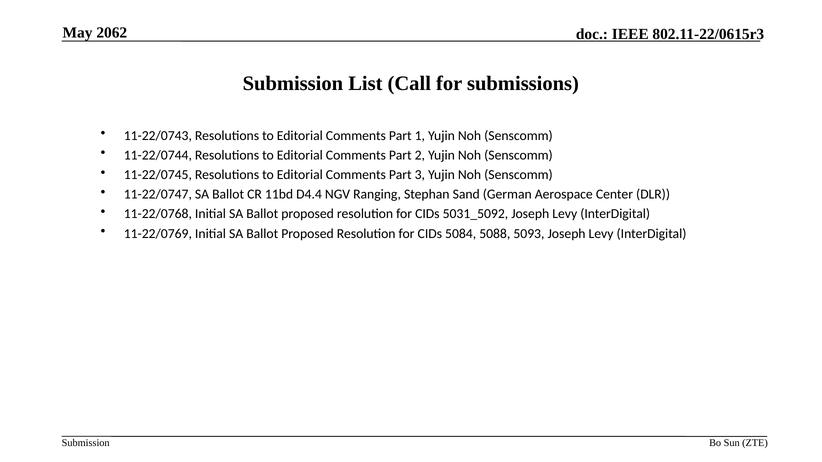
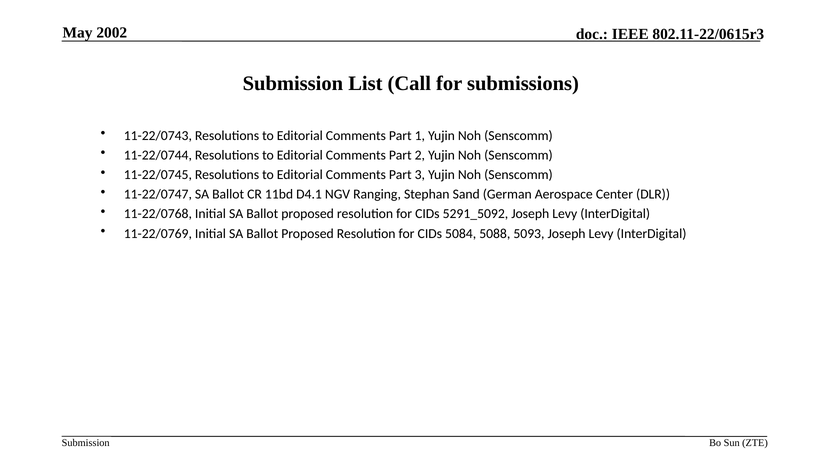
2062: 2062 -> 2002
D4.4: D4.4 -> D4.1
5031_5092: 5031_5092 -> 5291_5092
